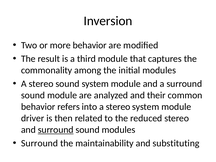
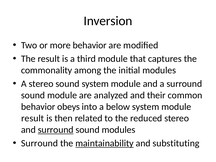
refers: refers -> obeys
into a stereo: stereo -> below
driver at (33, 118): driver -> result
maintainability underline: none -> present
